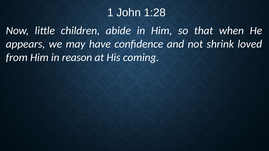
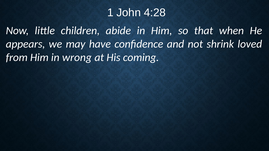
1:28: 1:28 -> 4:28
reason: reason -> wrong
